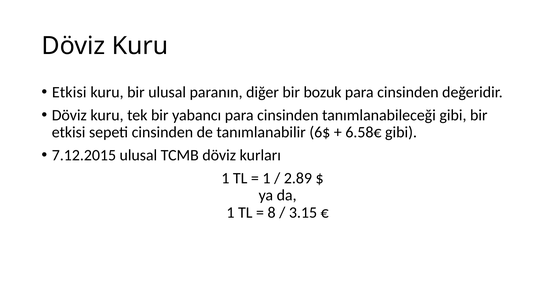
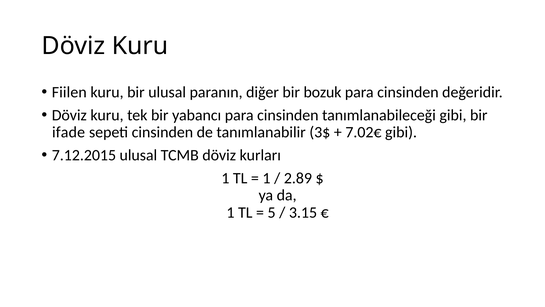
Etkisi at (69, 92): Etkisi -> Fiilen
etkisi at (69, 132): etkisi -> ifade
6$: 6$ -> 3$
6.58€: 6.58€ -> 7.02€
8: 8 -> 5
